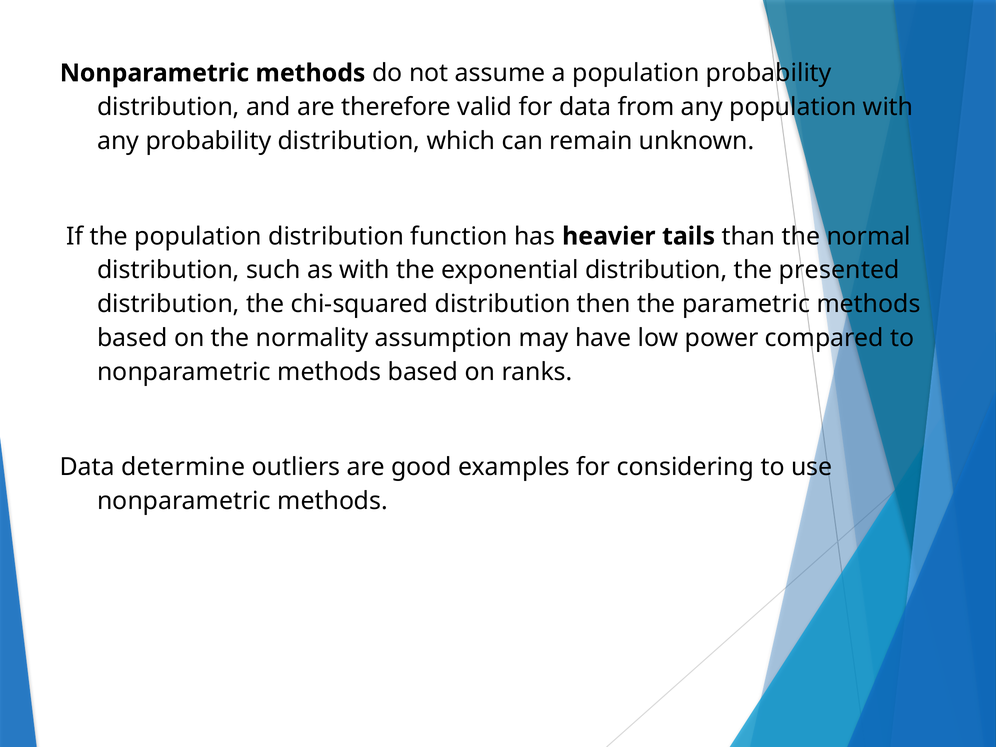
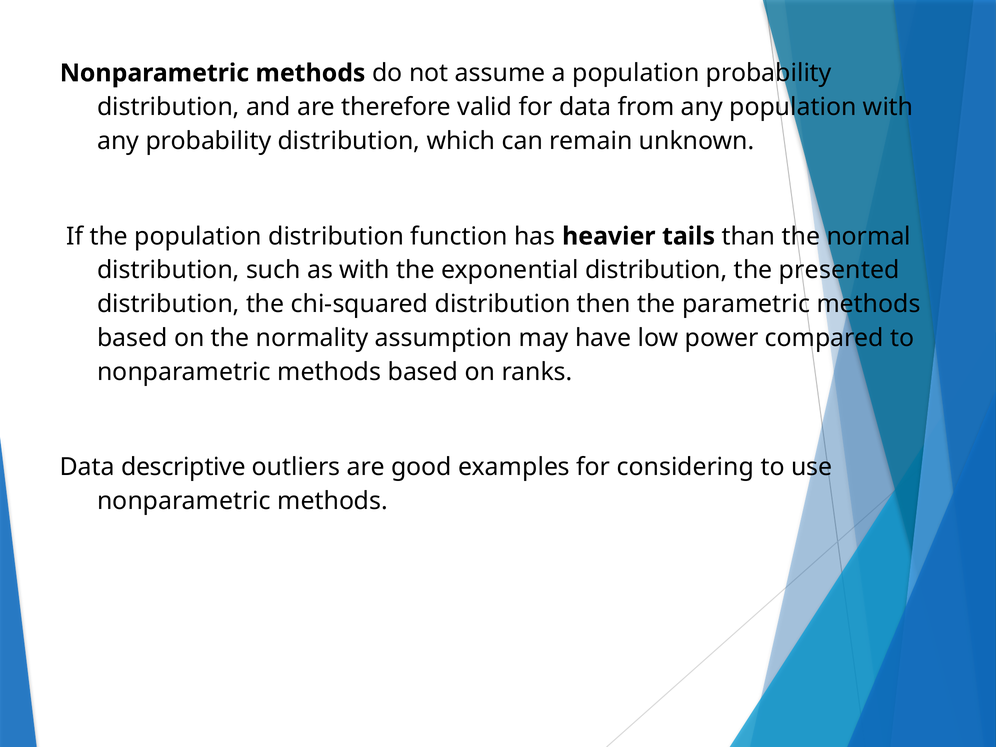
determine: determine -> descriptive
